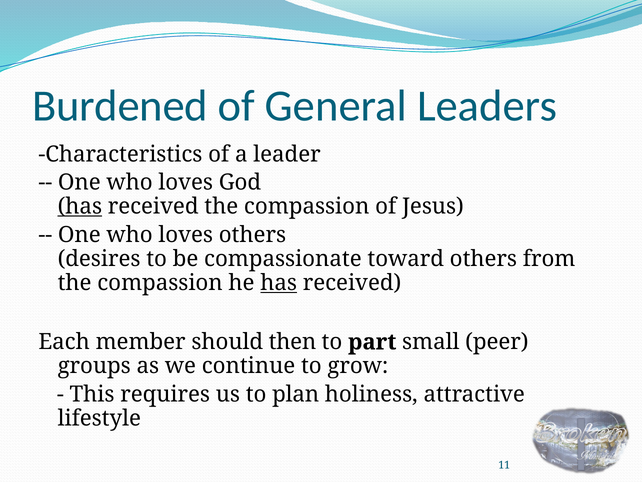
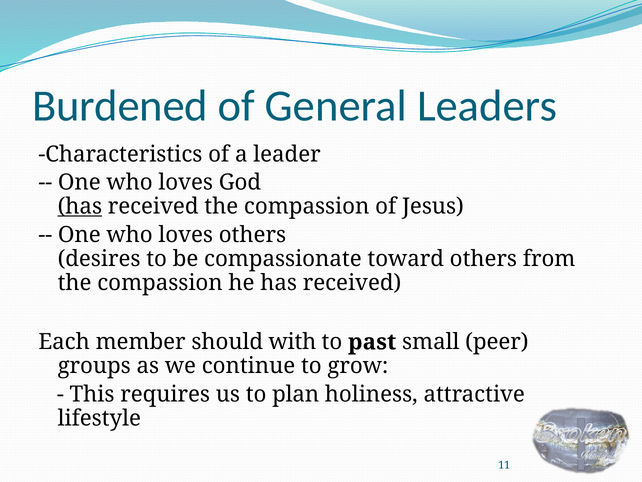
has at (279, 283) underline: present -> none
then: then -> with
part: part -> past
